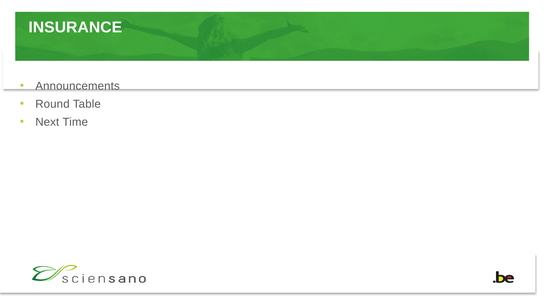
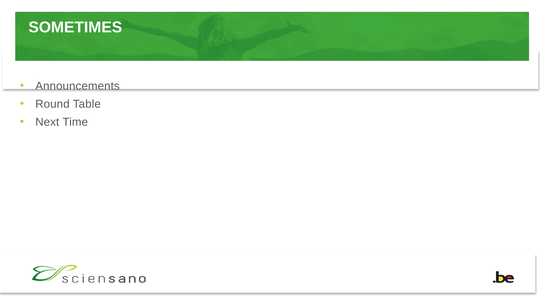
INSURANCE: INSURANCE -> SOMETIMES
